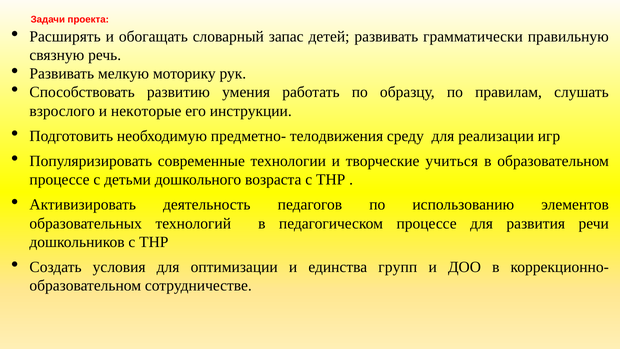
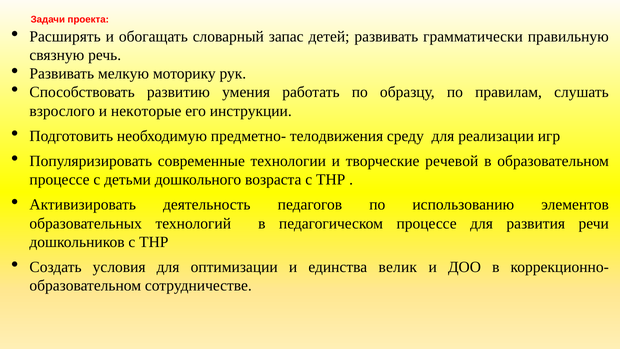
учиться: учиться -> речевой
групп: групп -> велик
